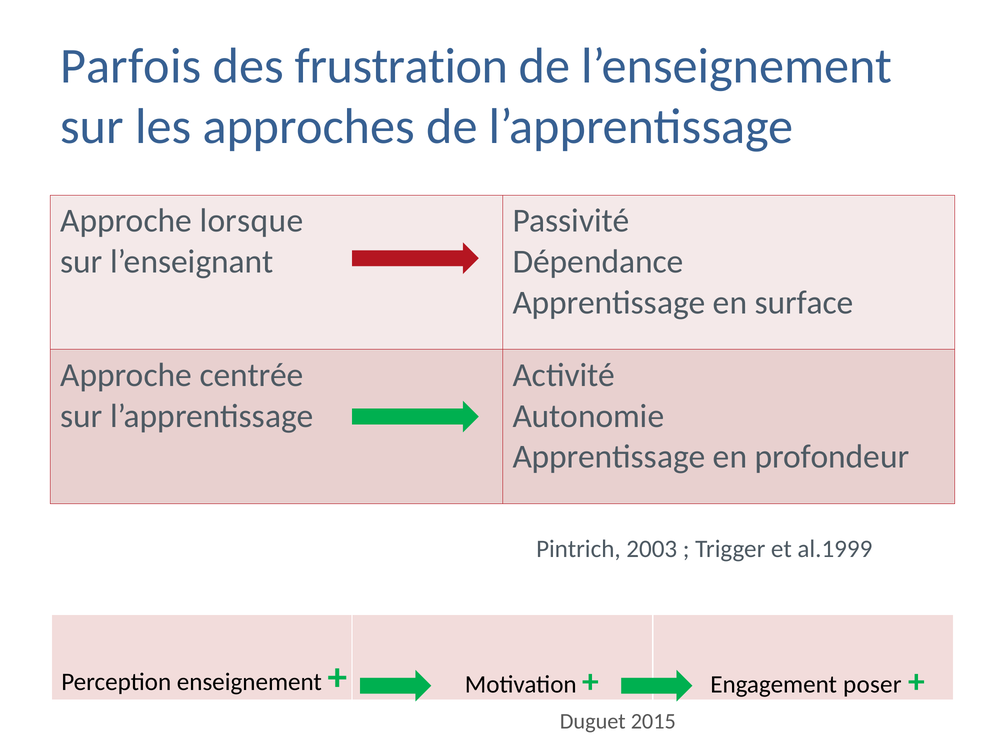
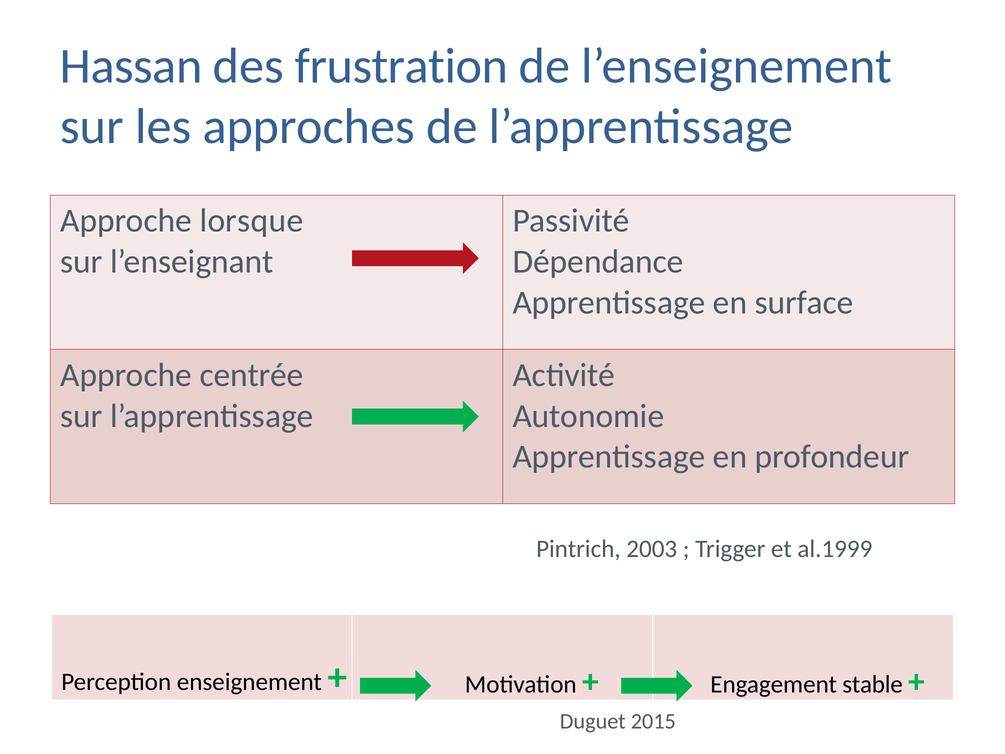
Parfois: Parfois -> Hassan
poser: poser -> stable
